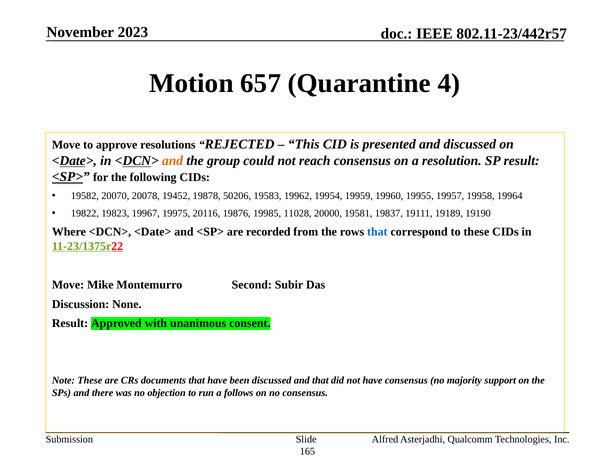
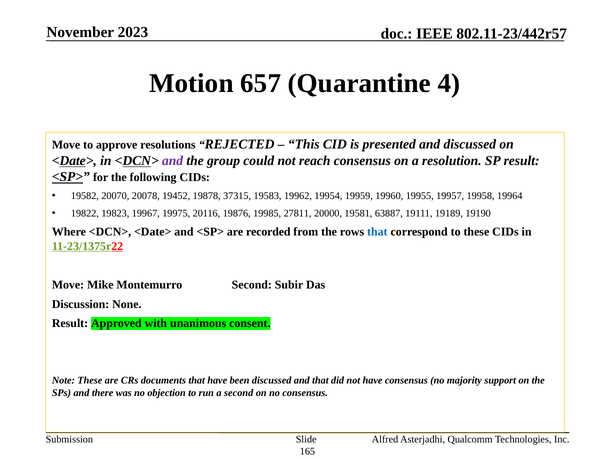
and at (173, 161) colour: orange -> purple
50206: 50206 -> 37315
11028: 11028 -> 27811
19837: 19837 -> 63887
a follows: follows -> second
